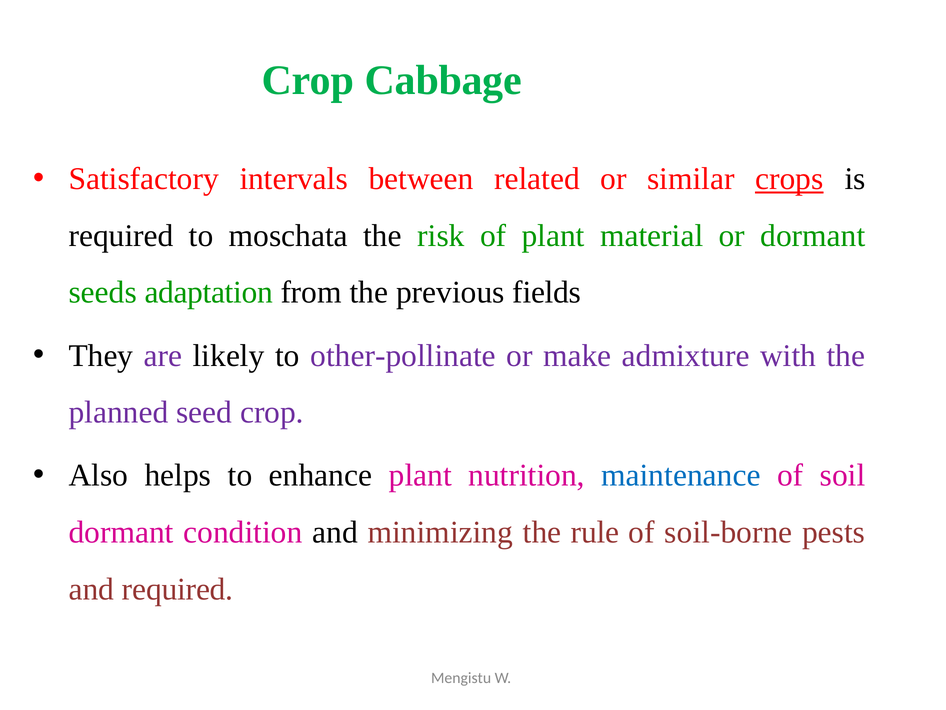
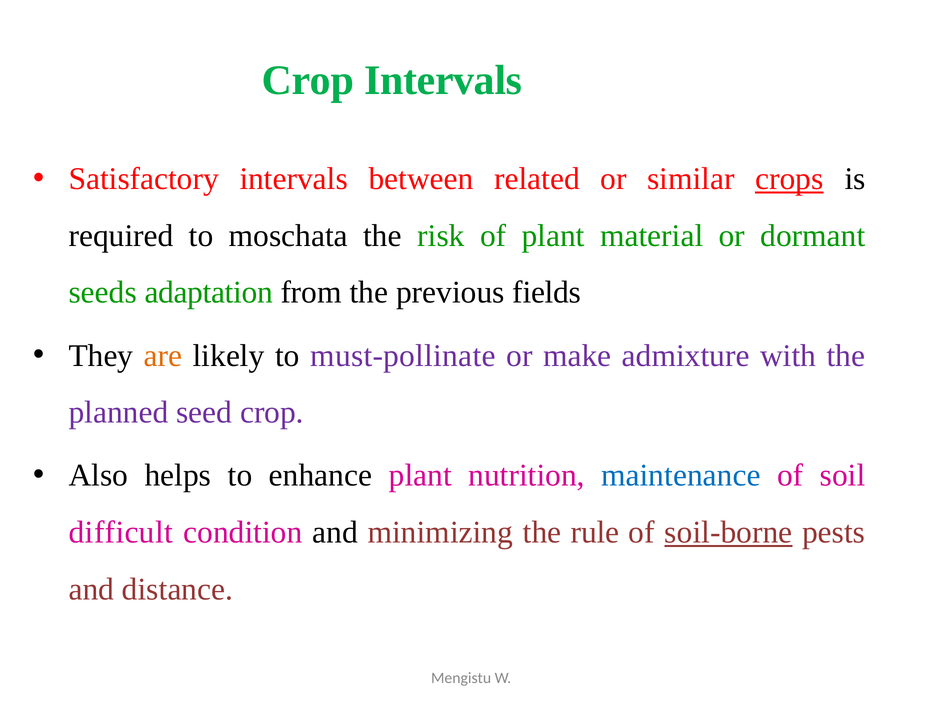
Crop Cabbage: Cabbage -> Intervals
are colour: purple -> orange
other-pollinate: other-pollinate -> must-pollinate
dormant at (121, 532): dormant -> difficult
soil-borne underline: none -> present
and required: required -> distance
